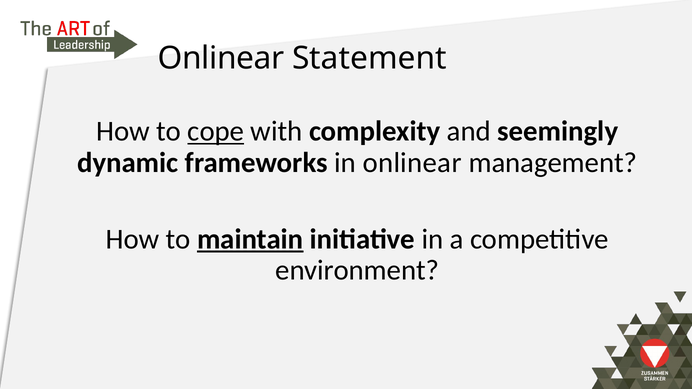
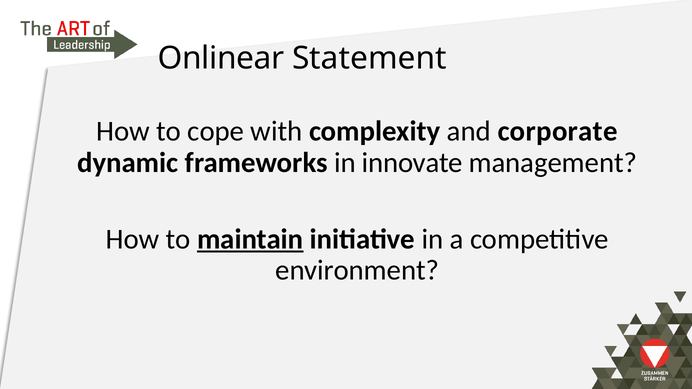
cope underline: present -> none
seemingly: seemingly -> corporate
in onlinear: onlinear -> innovate
